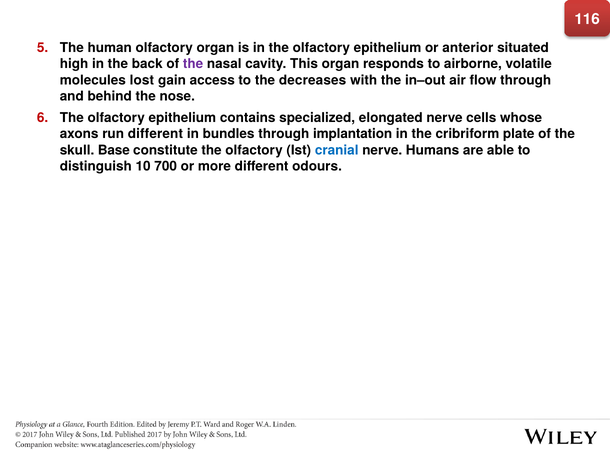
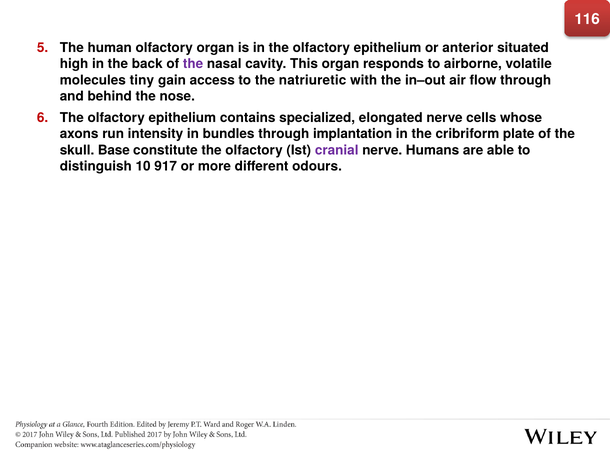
lost: lost -> tiny
decreases: decreases -> natriuretic
run different: different -> intensity
cranial colour: blue -> purple
700: 700 -> 917
